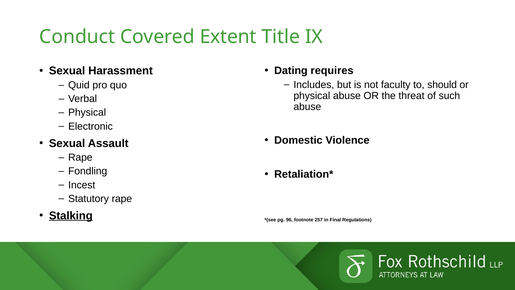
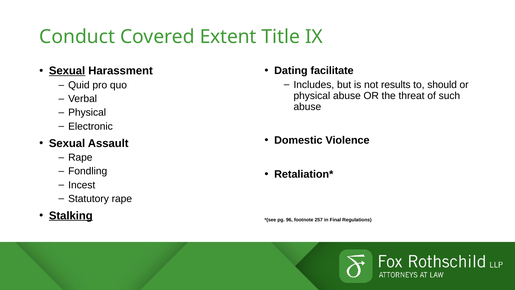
requires: requires -> facilitate
Sexual at (67, 71) underline: none -> present
faculty: faculty -> results
